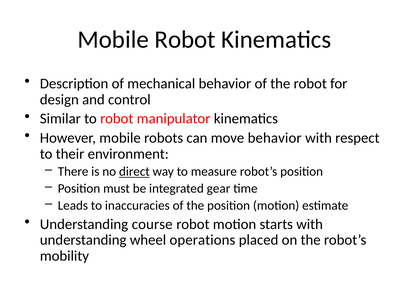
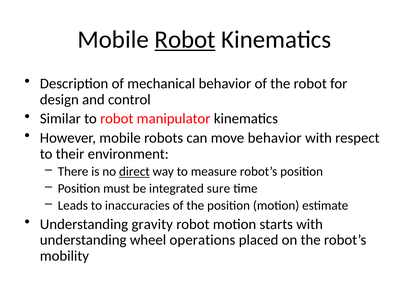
Robot at (185, 40) underline: none -> present
gear: gear -> sure
course: course -> gravity
